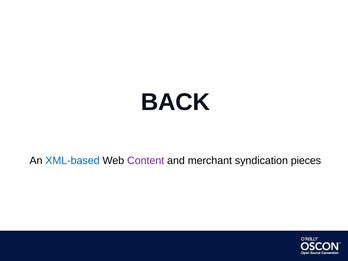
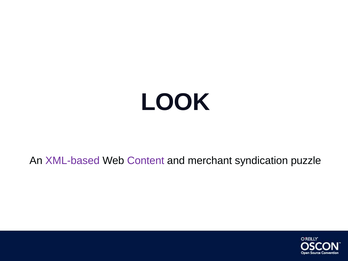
BACK: BACK -> LOOK
XML-based colour: blue -> purple
pieces: pieces -> puzzle
